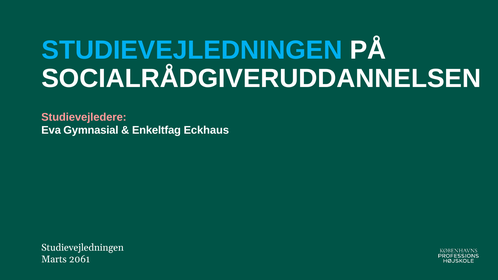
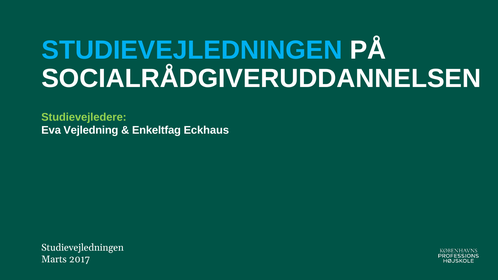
Studievejledere colour: pink -> light green
Gymnasial: Gymnasial -> Vejledning
2061: 2061 -> 2017
